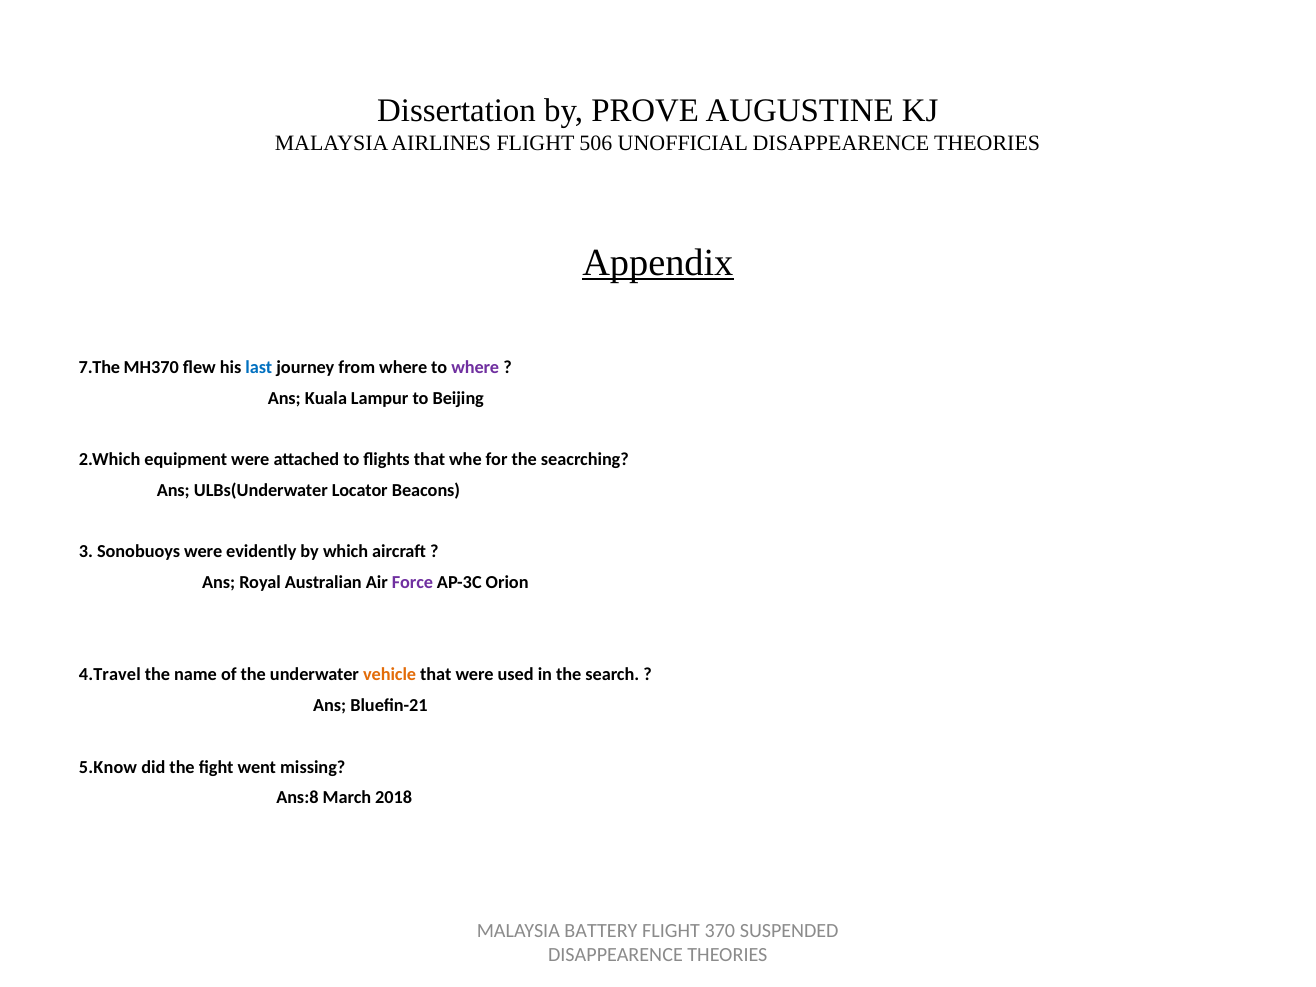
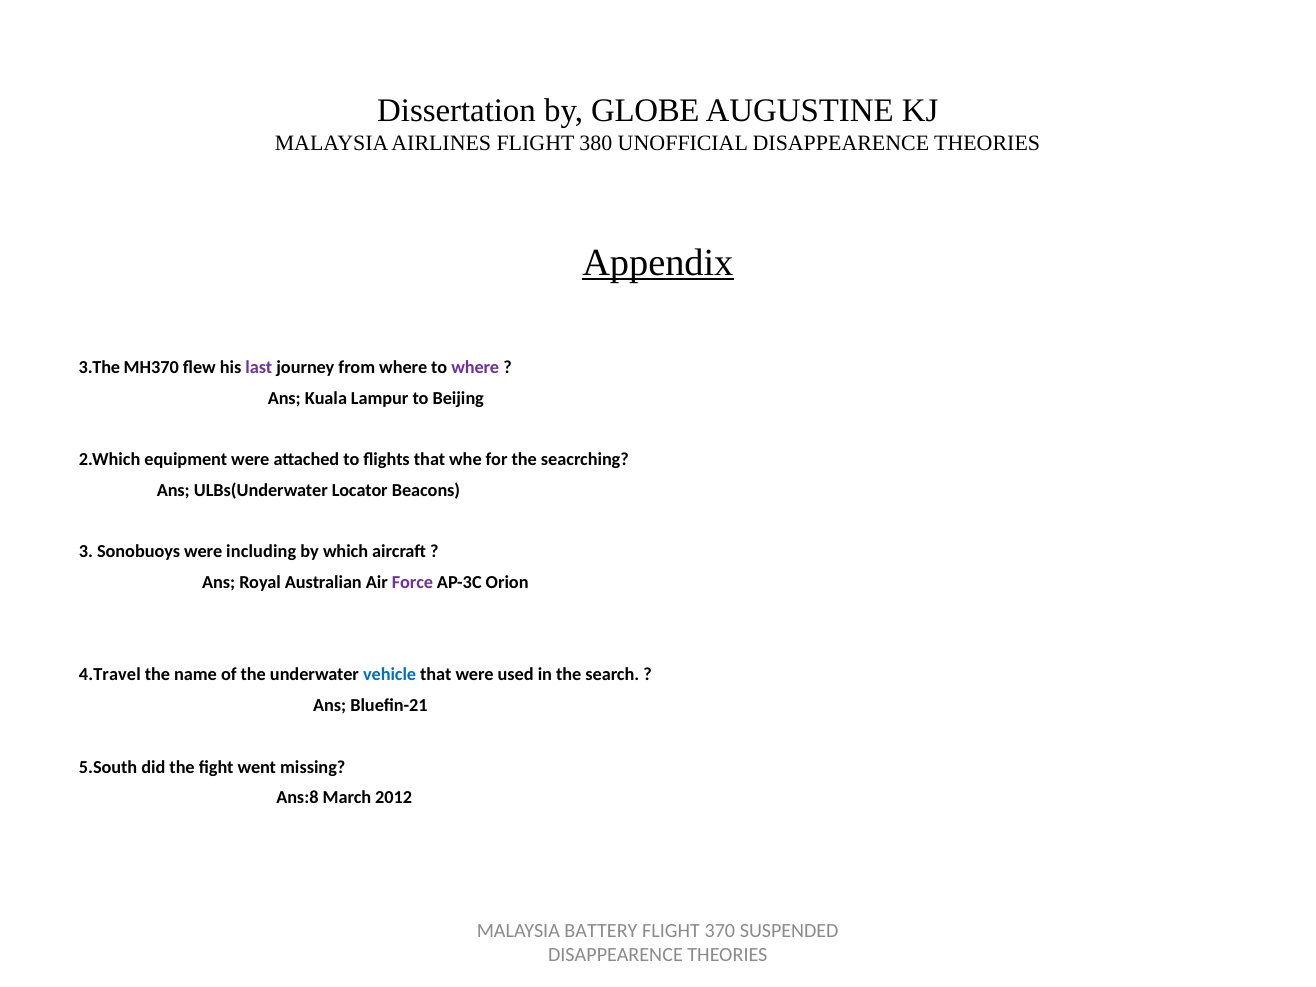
PROVE: PROVE -> GLOBE
506: 506 -> 380
7.The: 7.The -> 3.The
last colour: blue -> purple
evidently: evidently -> including
vehicle colour: orange -> blue
5.Know: 5.Know -> 5.South
2018: 2018 -> 2012
